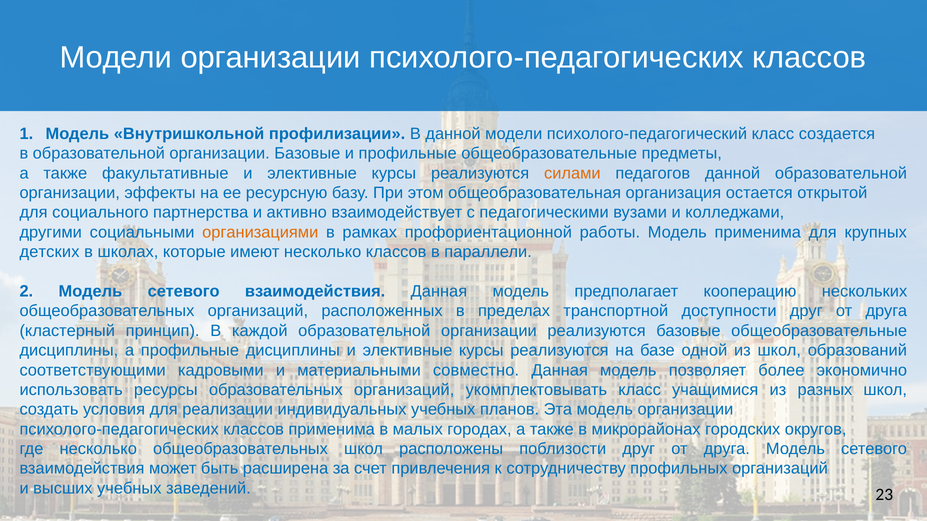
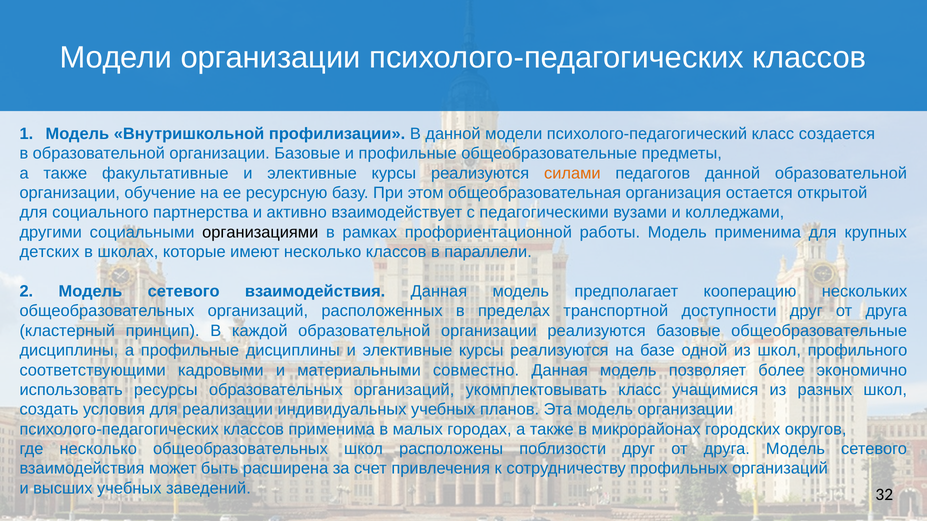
эффекты: эффекты -> обучение
организациями colour: orange -> black
образований: образований -> профильного
23: 23 -> 32
